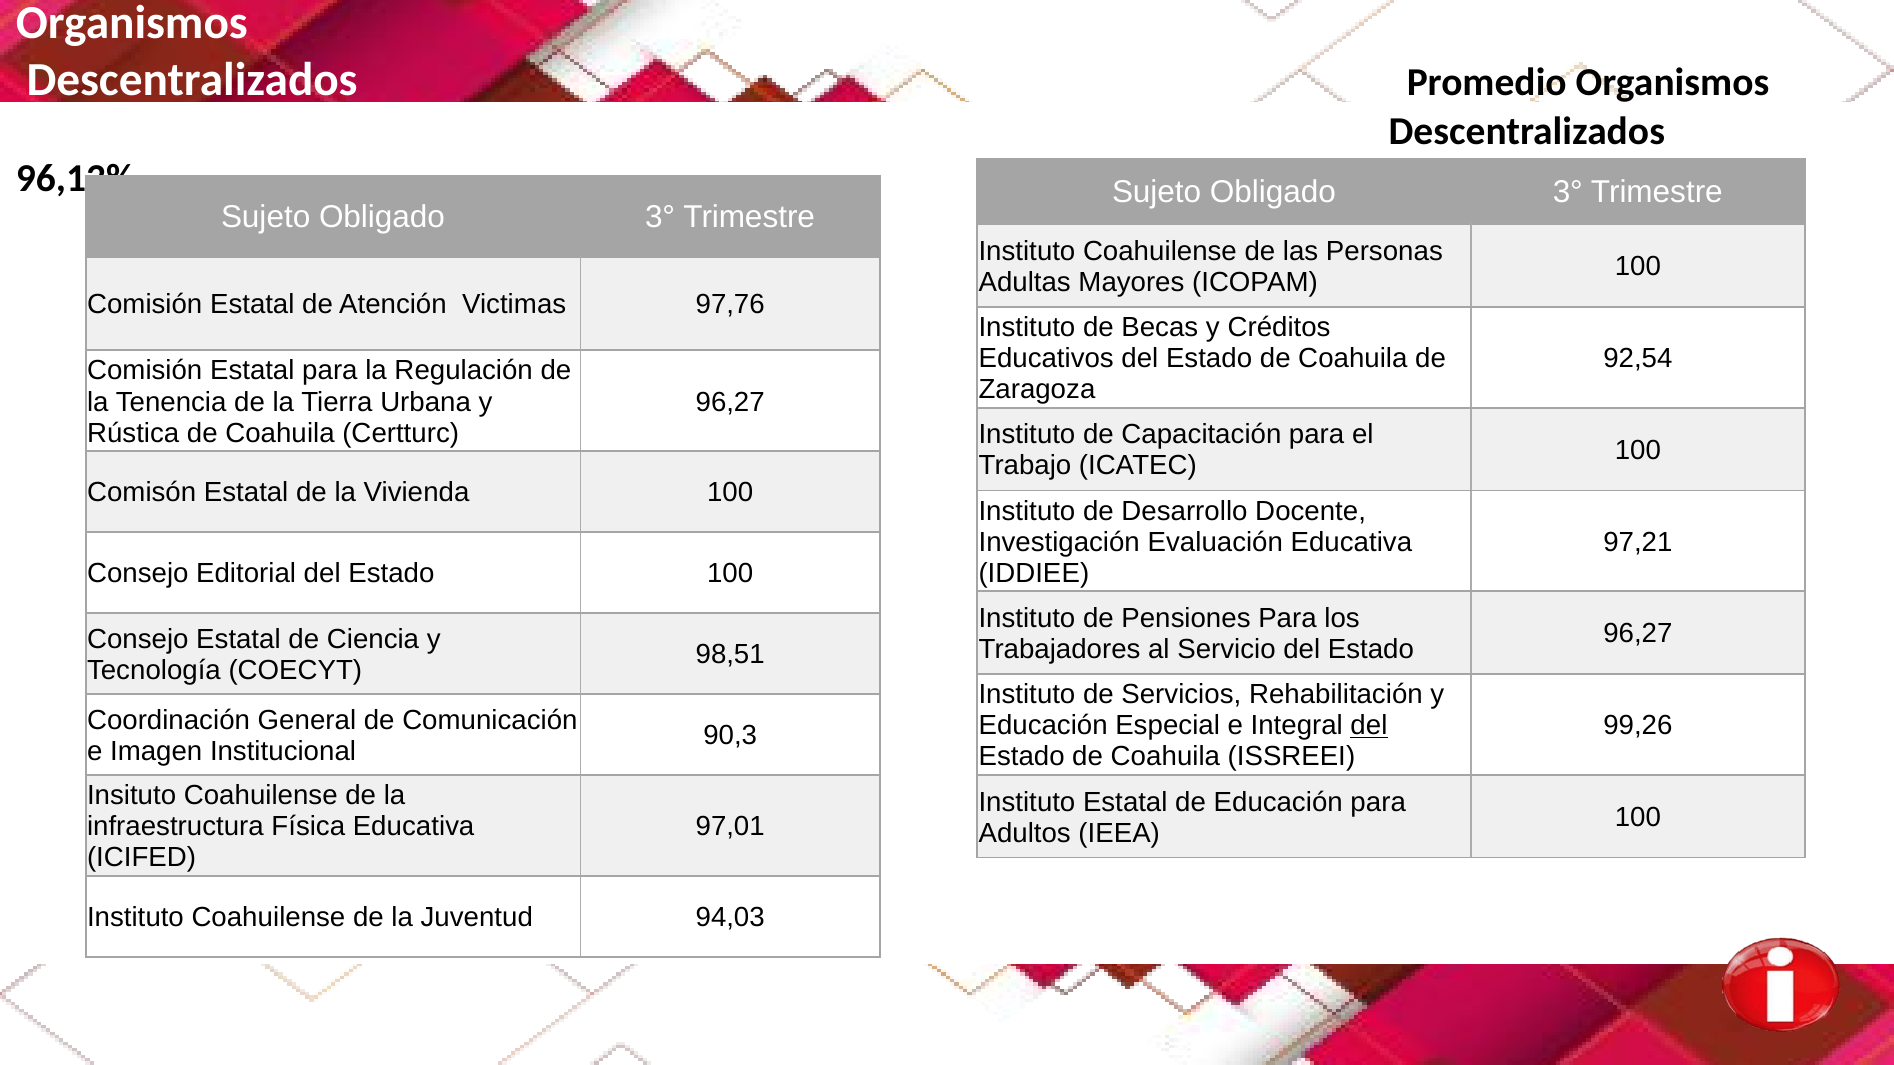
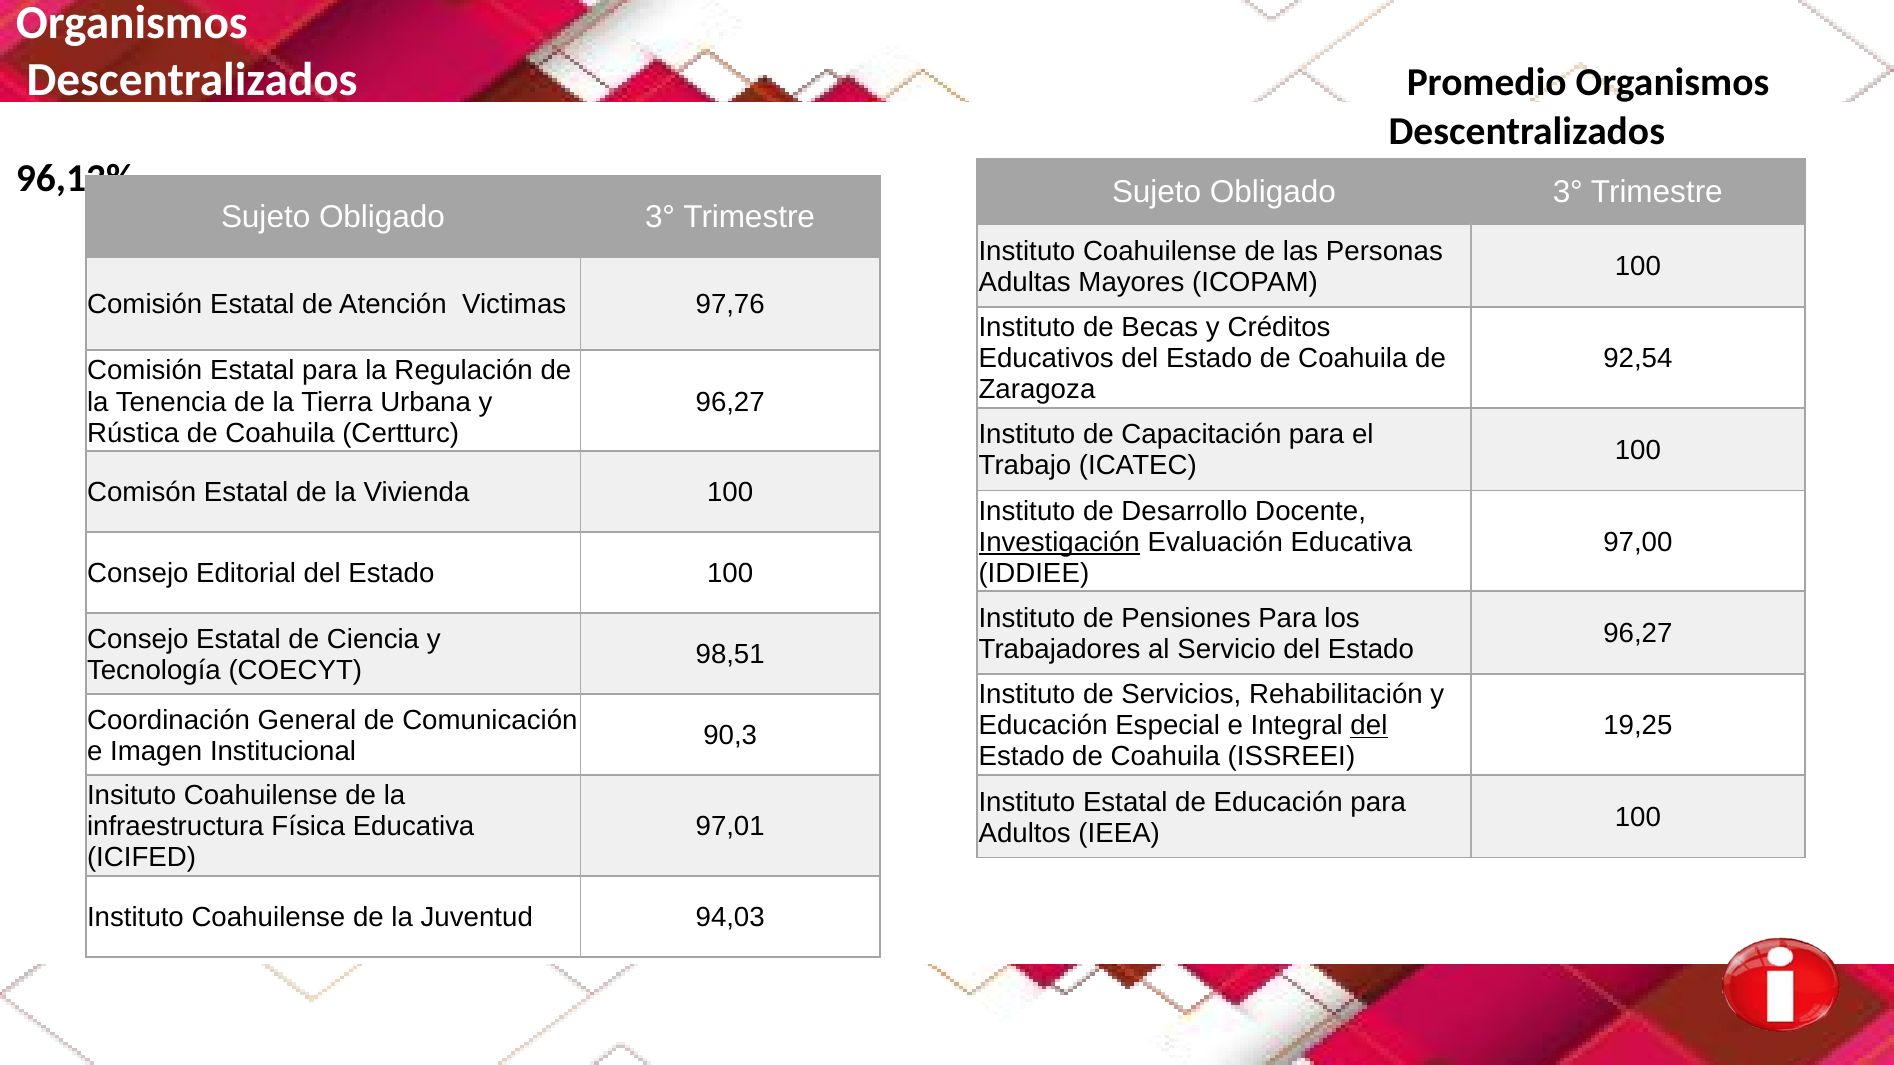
Investigación underline: none -> present
97,21: 97,21 -> 97,00
99,26: 99,26 -> 19,25
